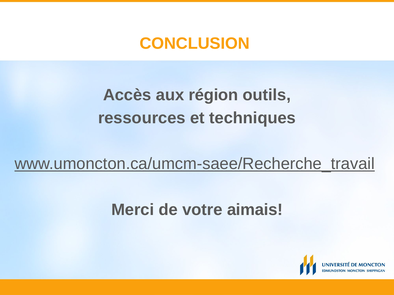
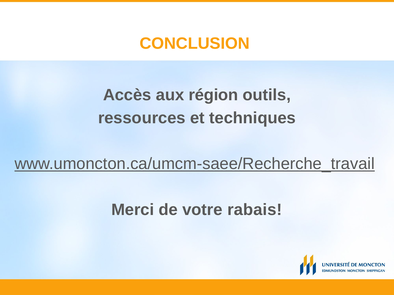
aimais: aimais -> rabais
